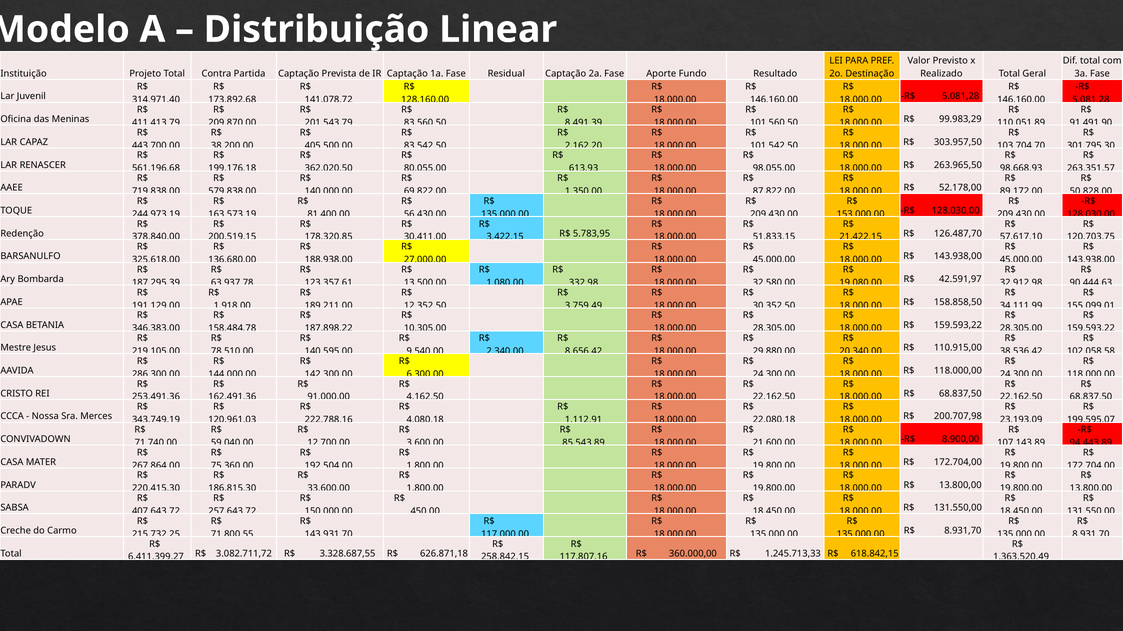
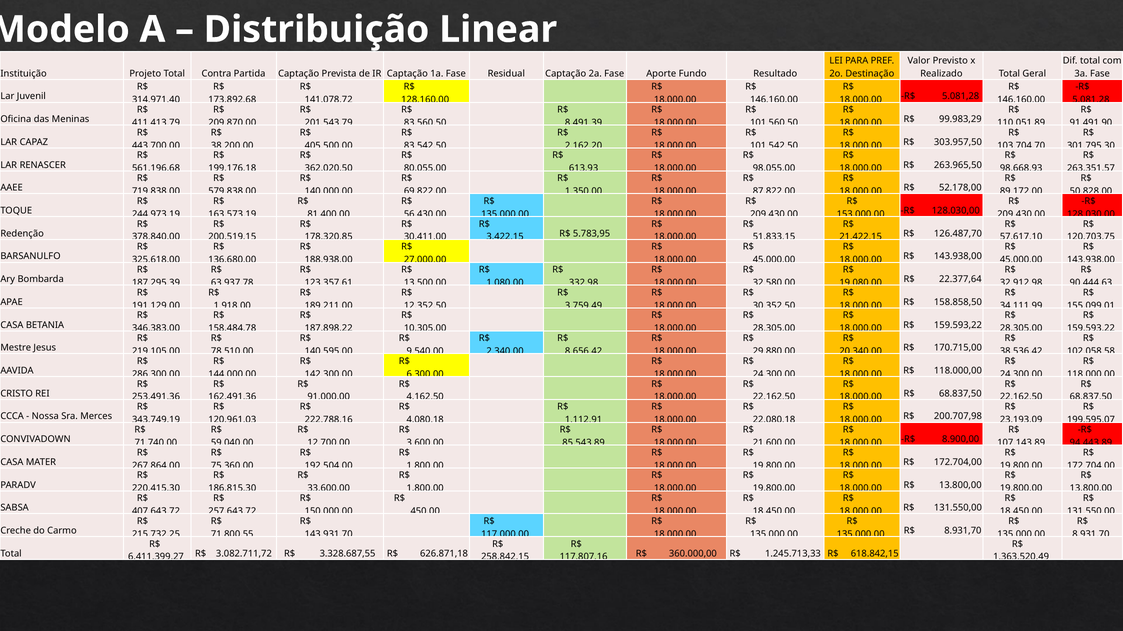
42.591,97: 42.591,97 -> 22.377,64
110.915,00: 110.915,00 -> 170.715,00
